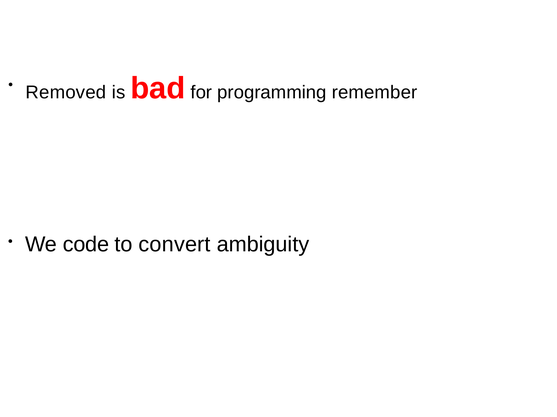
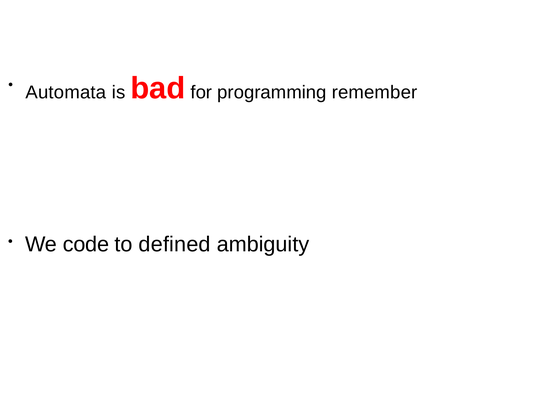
Removed: Removed -> Automata
convert: convert -> defined
